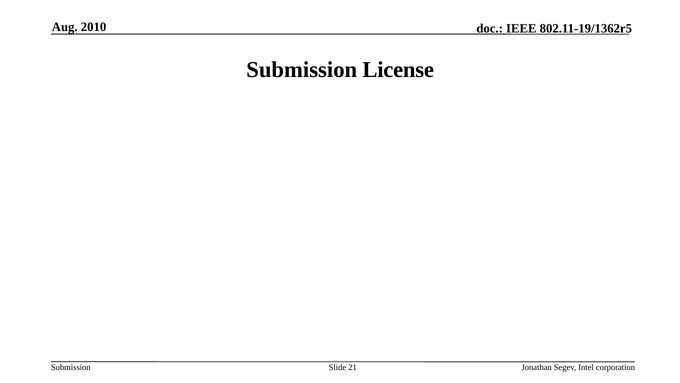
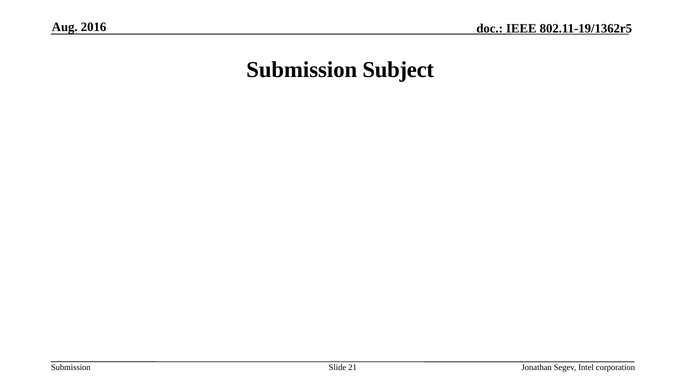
2010: 2010 -> 2016
License: License -> Subject
